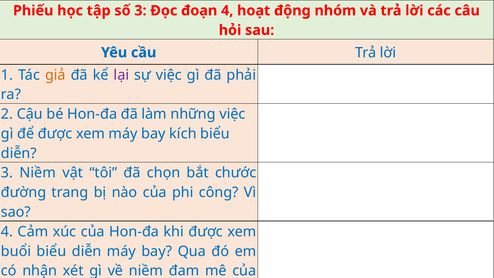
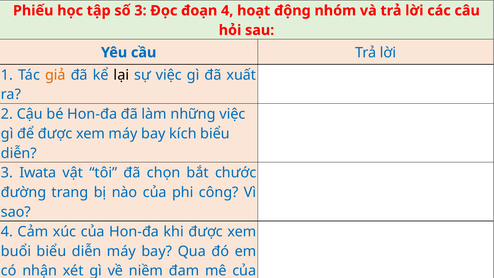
lại colour: purple -> black
phải: phải -> xuất
3 Niềm: Niềm -> Iwata
